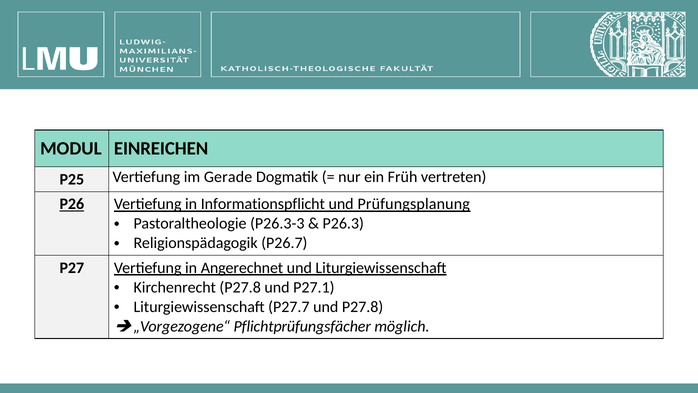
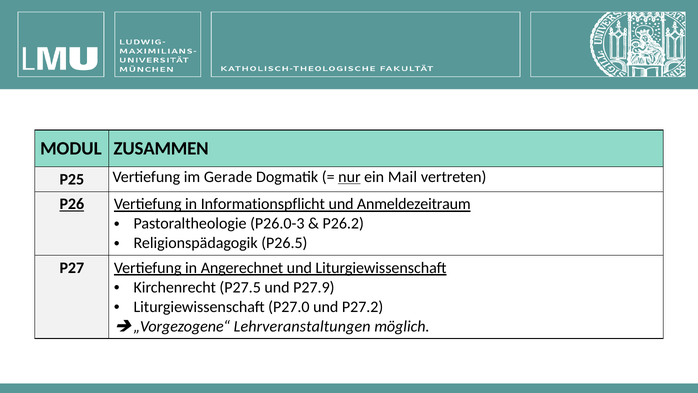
EINREICHEN: EINREICHEN -> ZUSAMMEN
nur underline: none -> present
Früh: Früh -> Mail
Prüfungsplanung: Prüfungsplanung -> Anmeldezeitraum
P26.3-3: P26.3-3 -> P26.0-3
P26.3: P26.3 -> P26.2
P26.7: P26.7 -> P26.5
Kirchenrecht P27.8: P27.8 -> P27.5
P27.1: P27.1 -> P27.9
P27.7: P27.7 -> P27.0
und P27.8: P27.8 -> P27.2
Pflichtprüfungsfächer: Pflichtprüfungsfächer -> Lehrveranstaltungen
